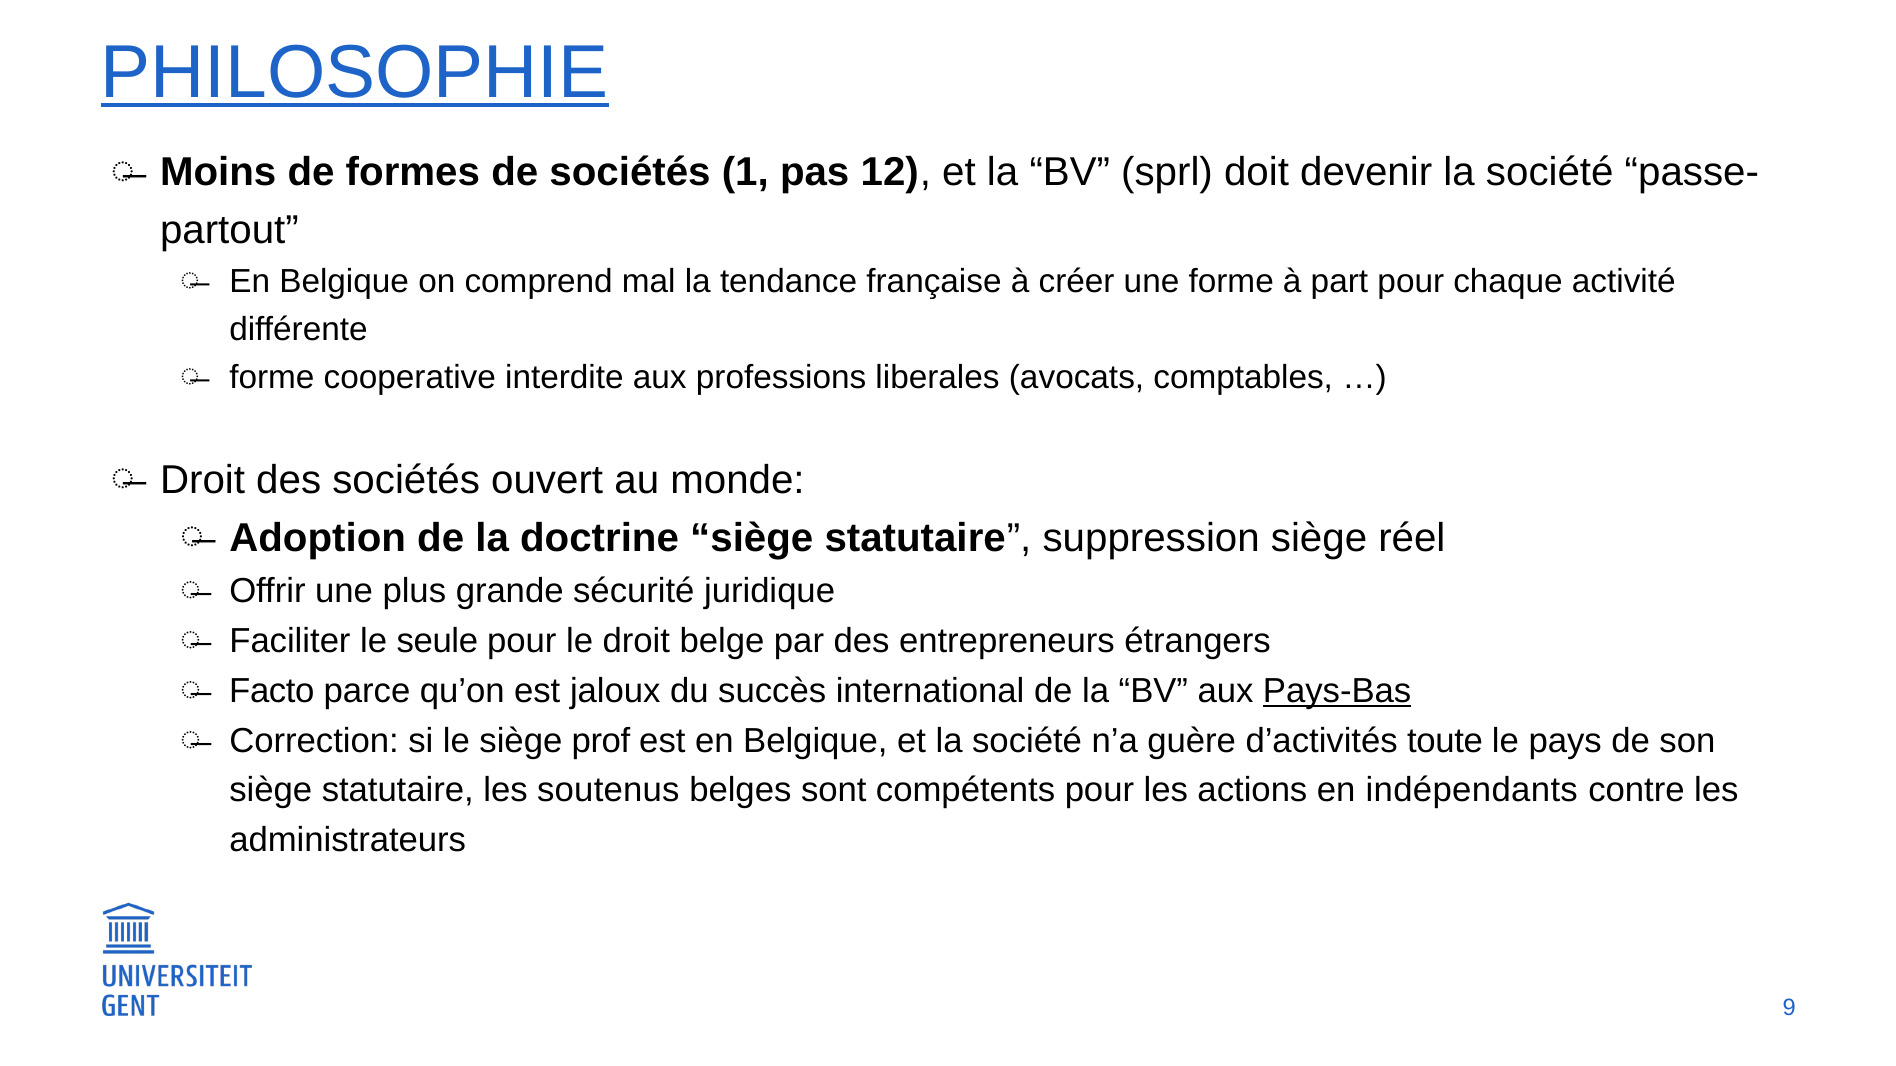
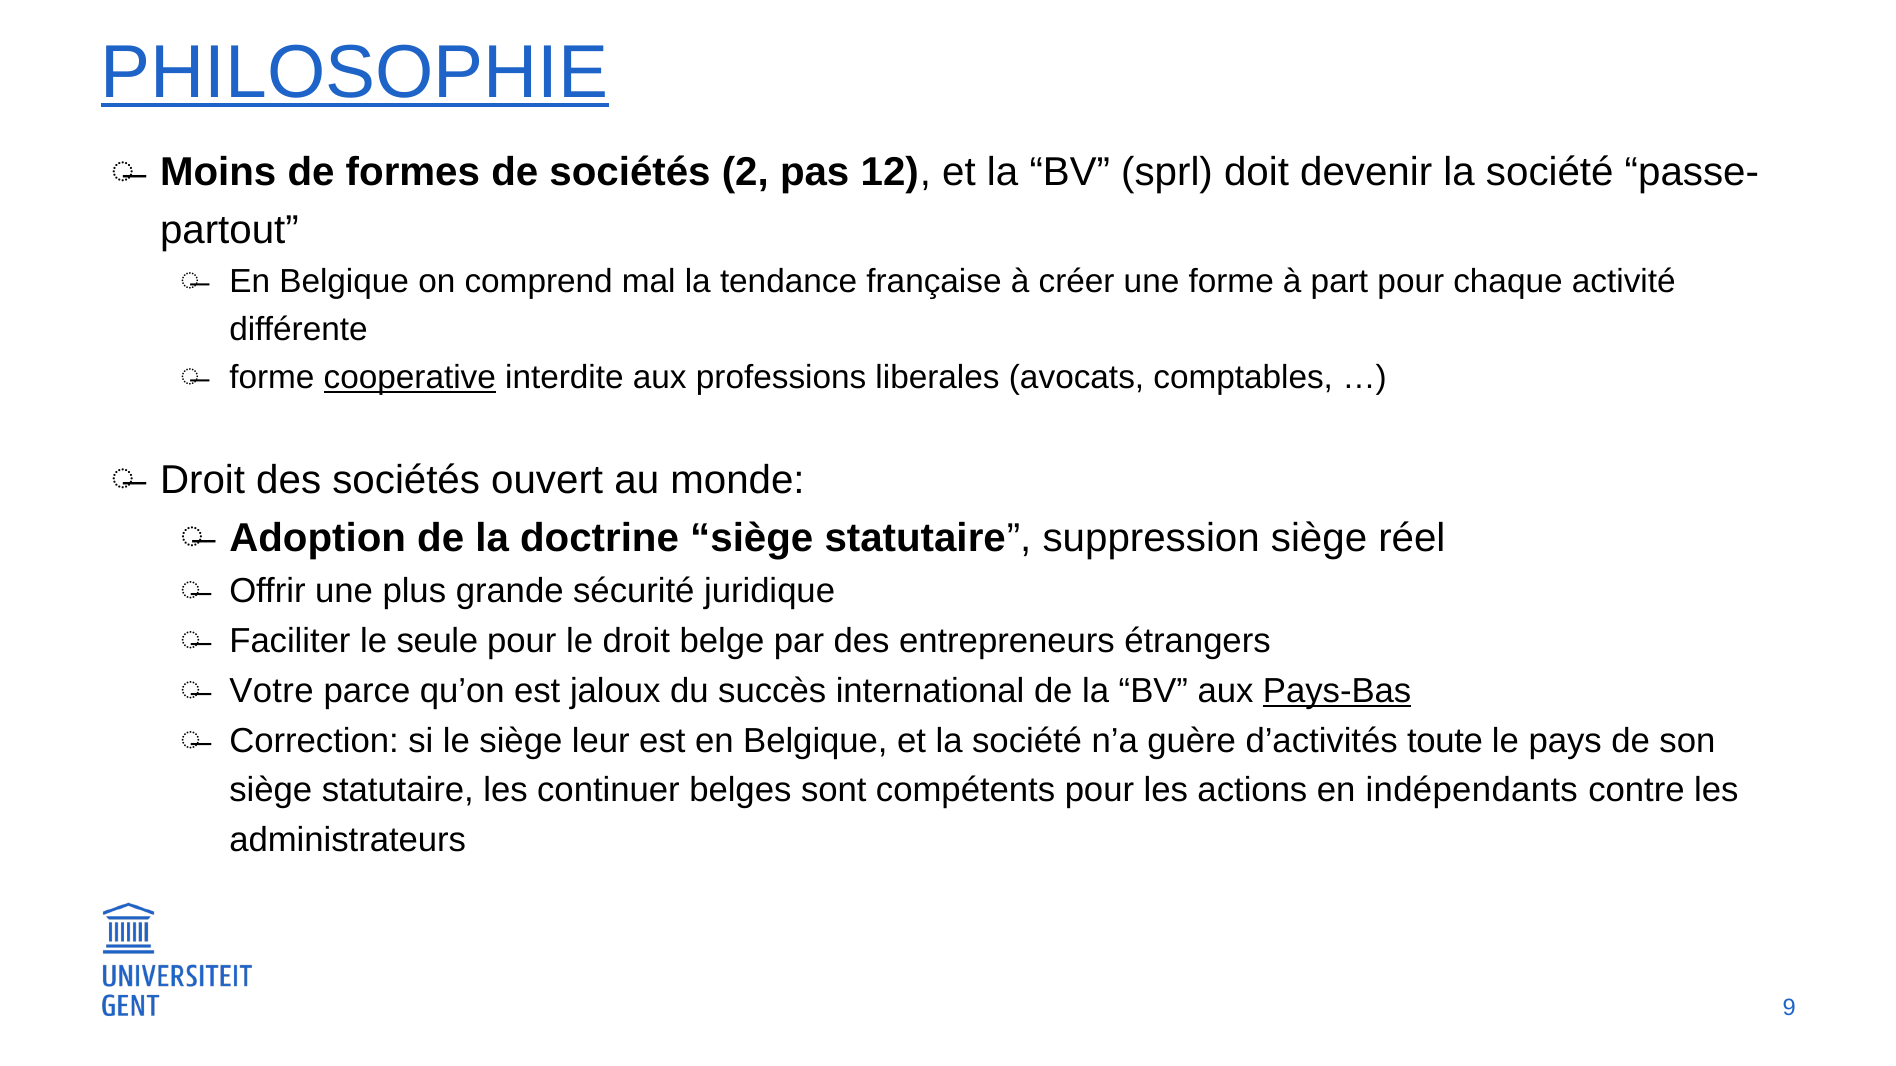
1: 1 -> 2
cooperative underline: none -> present
Facto: Facto -> Votre
prof: prof -> leur
soutenus: soutenus -> continuer
